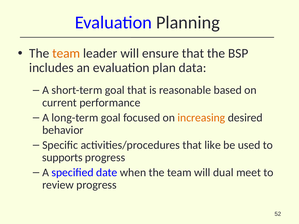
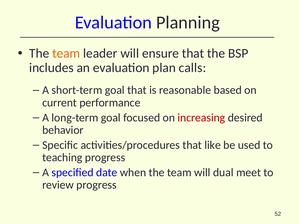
data: data -> calls
increasing colour: orange -> red
supports: supports -> teaching
